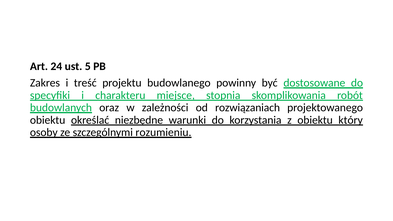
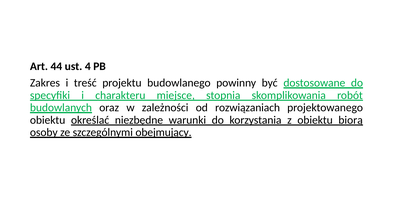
24: 24 -> 44
5: 5 -> 4
który: który -> biorą
rozumieniu: rozumieniu -> obejmujący
